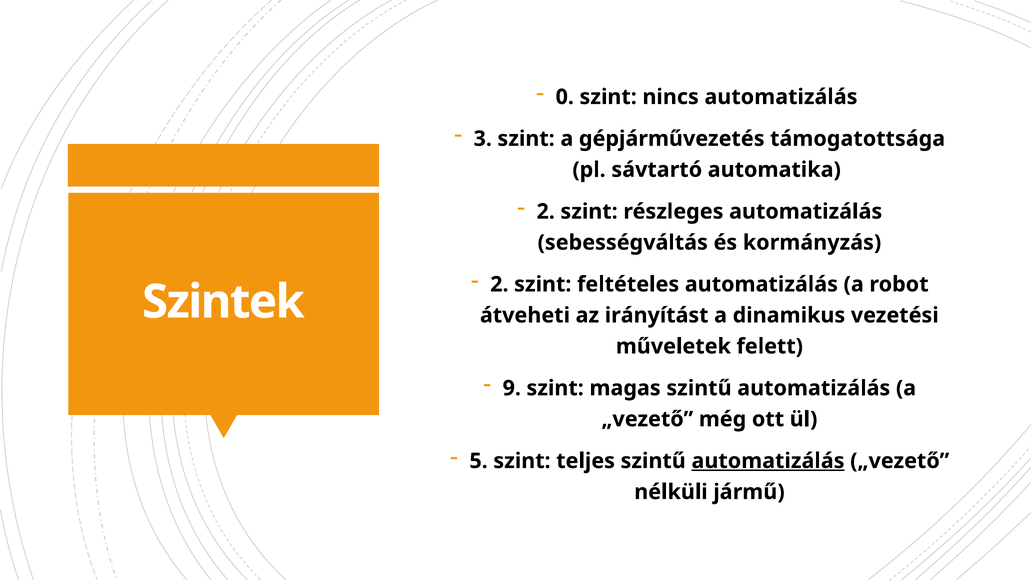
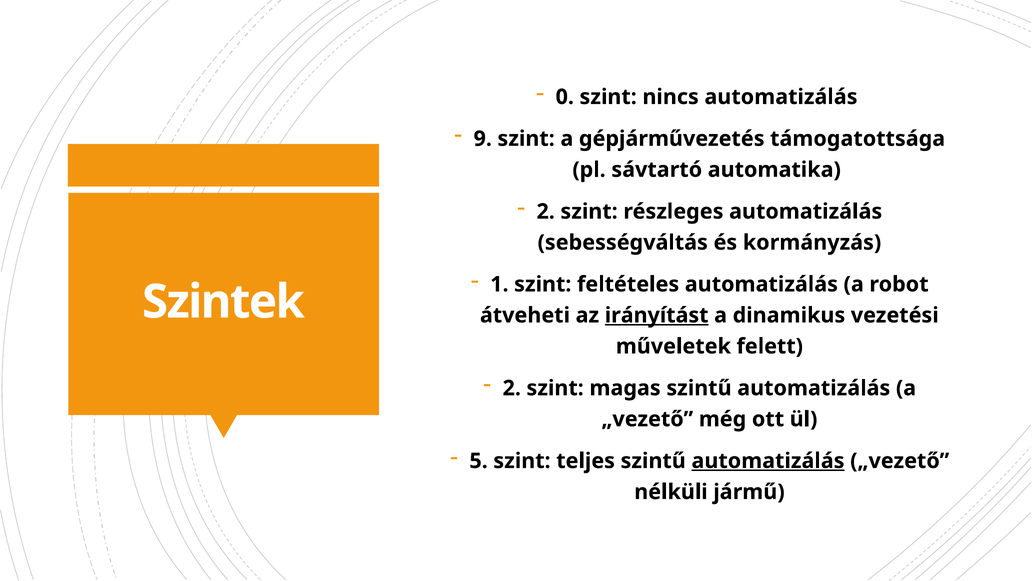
3: 3 -> 9
2 at (499, 284): 2 -> 1
irányítást underline: none -> present
9 at (512, 388): 9 -> 2
